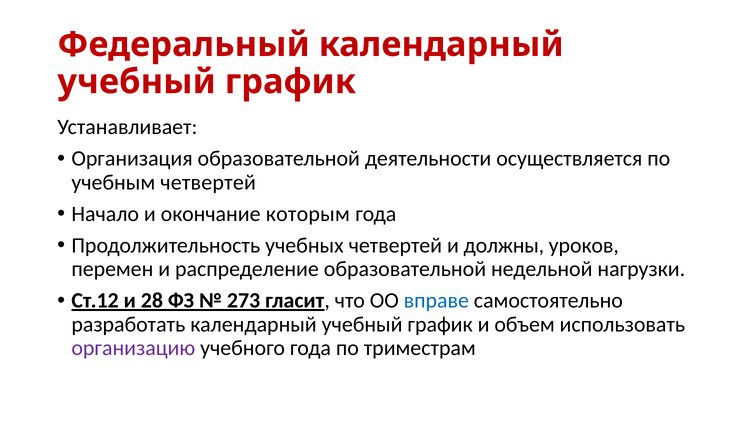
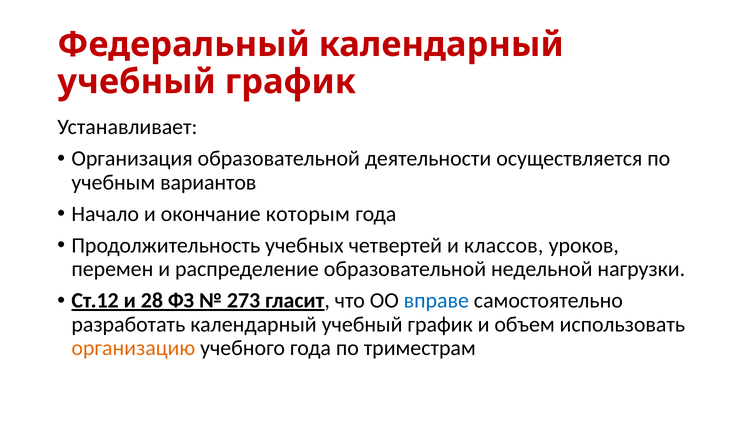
учебным четвертей: четвертей -> вариантов
должны: должны -> классов
организацию colour: purple -> orange
